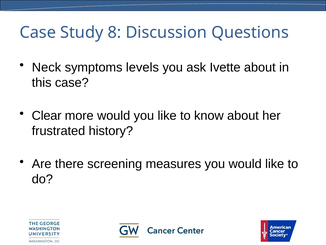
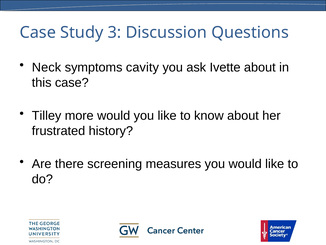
8: 8 -> 3
levels: levels -> cavity
Clear: Clear -> Tilley
